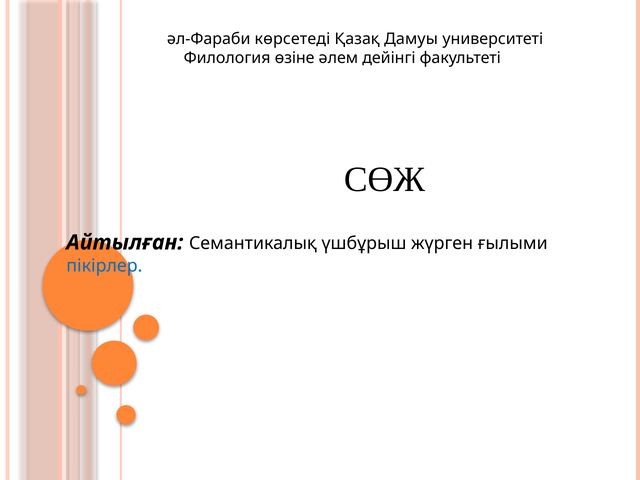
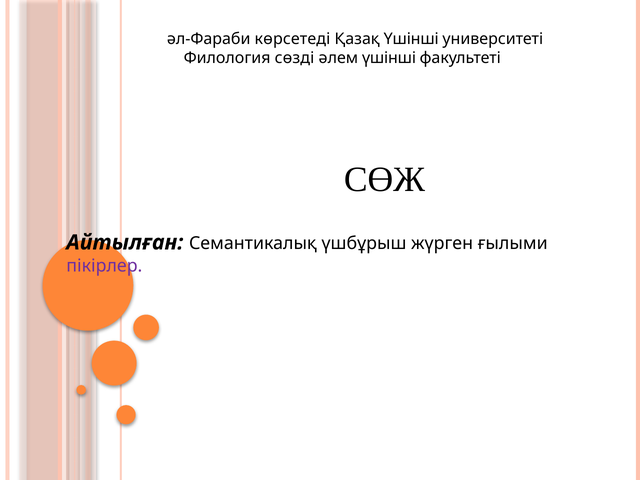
Қазақ Дамуы: Дамуы -> Үшінші
өзіне: өзіне -> сөзді
әлем дейінгі: дейінгі -> үшінші
пікірлер colour: blue -> purple
